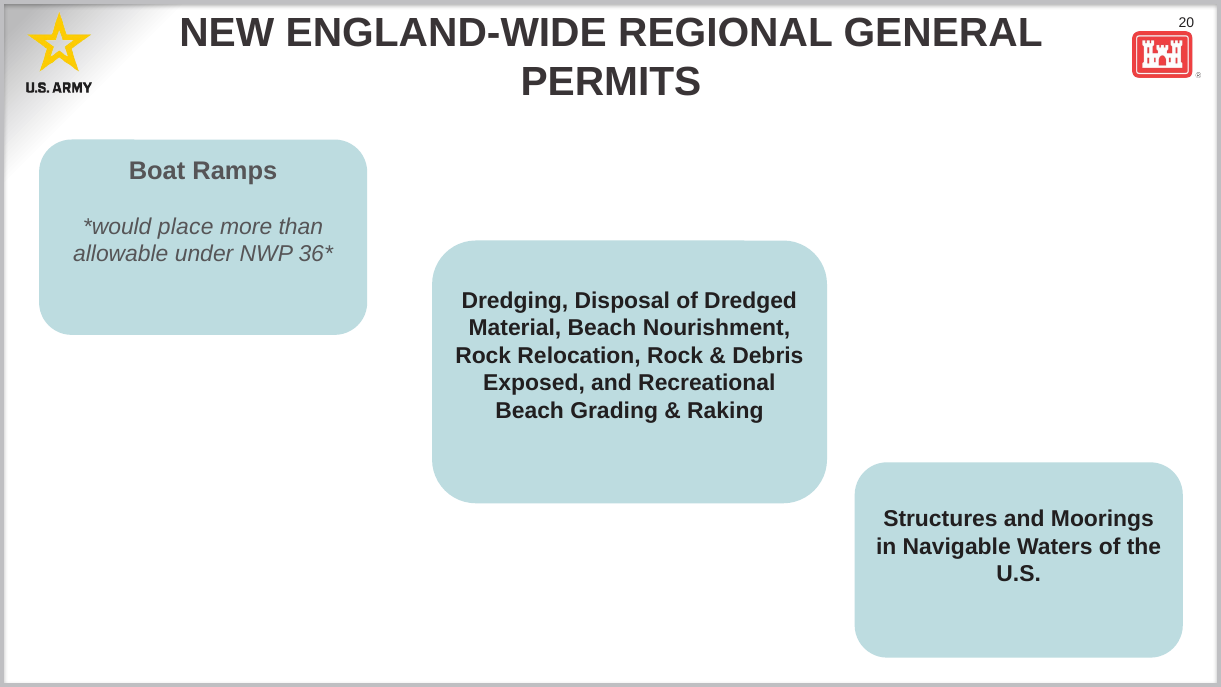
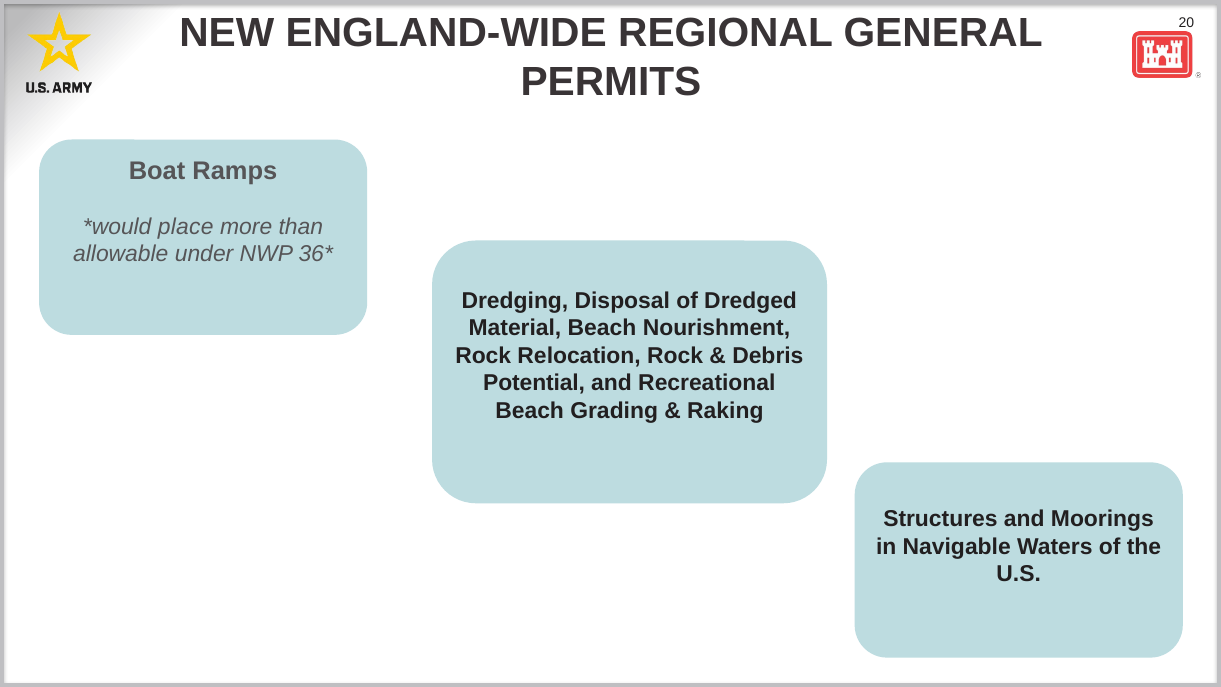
Exposed: Exposed -> Potential
